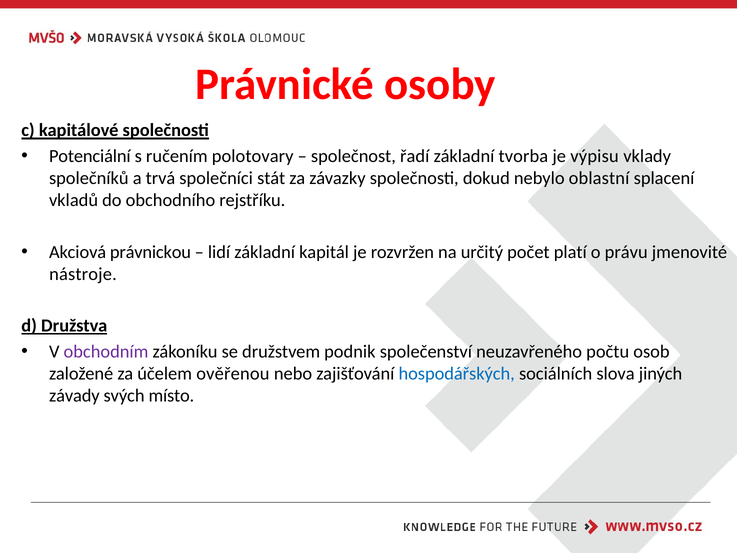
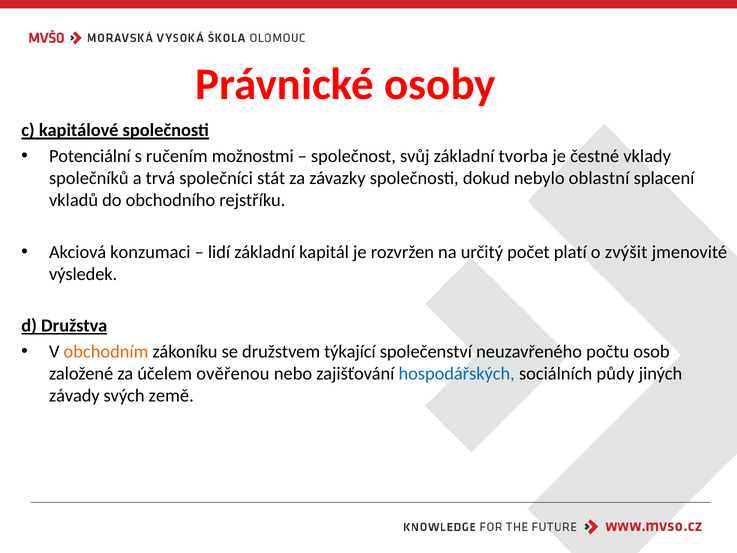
polotovary: polotovary -> možnostmi
řadí: řadí -> svůj
výpisu: výpisu -> čestné
právnickou: právnickou -> konzumaci
právu: právu -> zvýšit
nástroje: nástroje -> výsledek
obchodním colour: purple -> orange
podnik: podnik -> týkající
slova: slova -> půdy
místo: místo -> země
